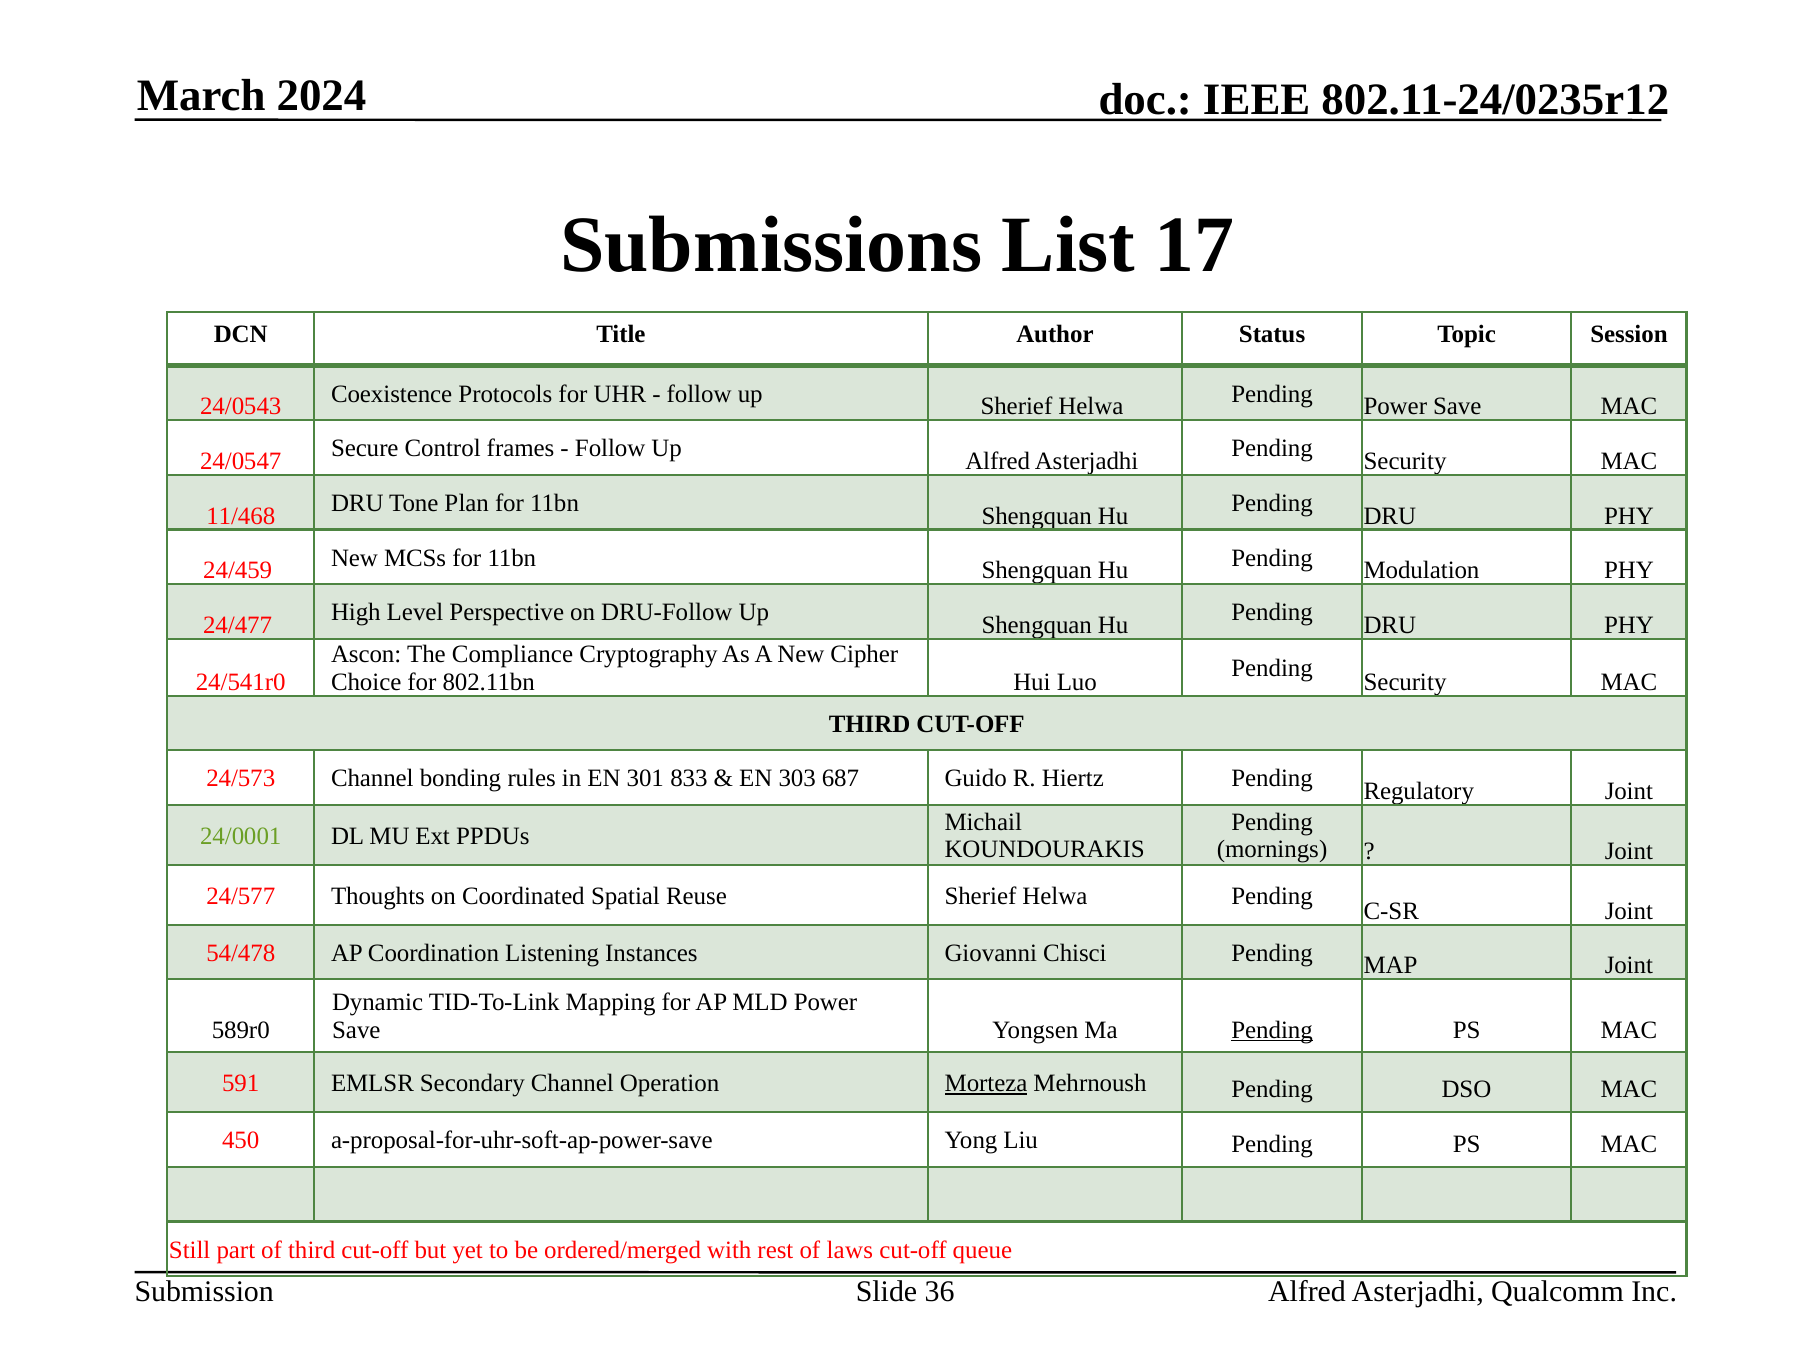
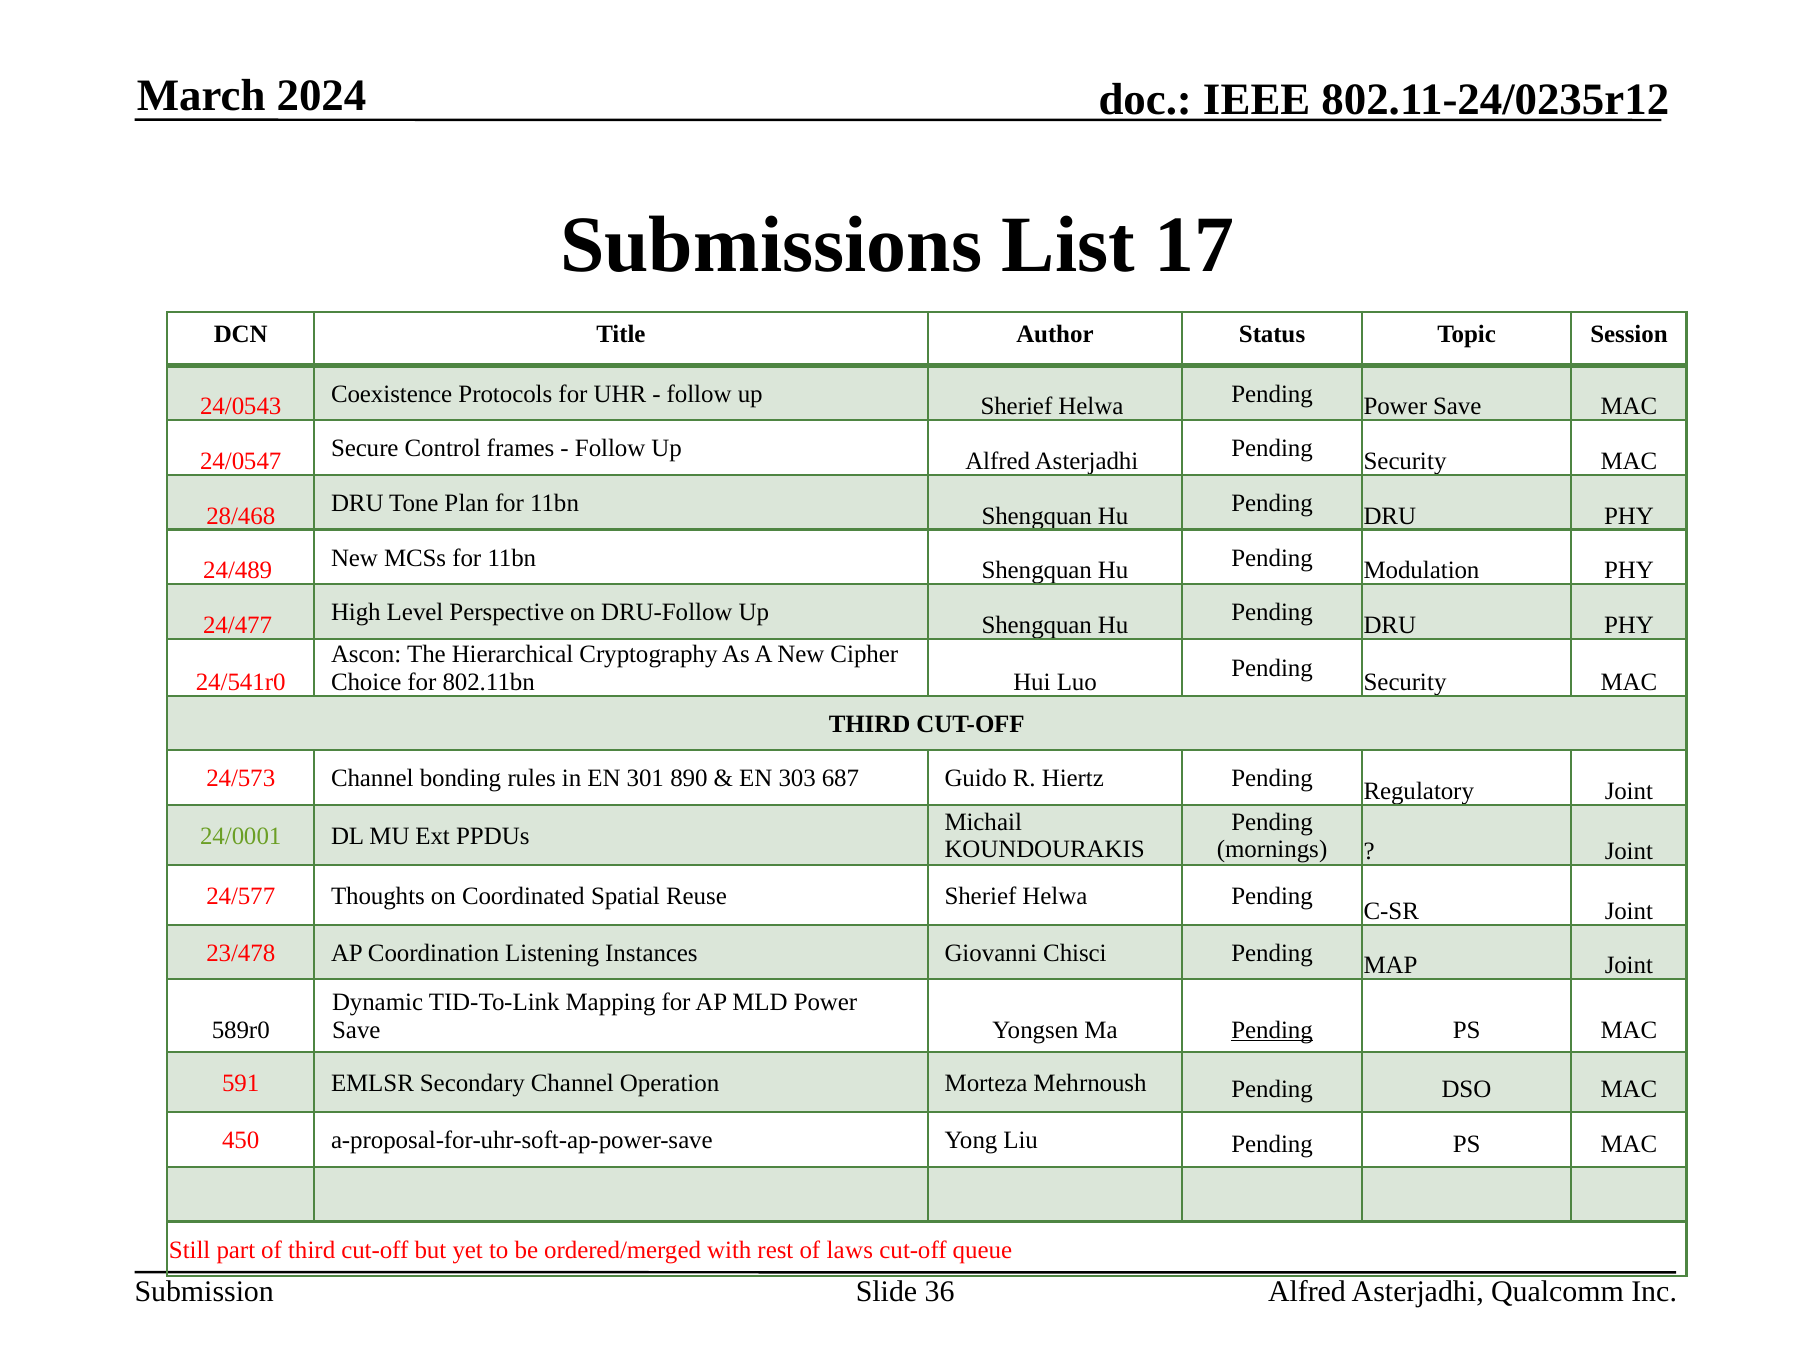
11/468: 11/468 -> 28/468
24/459: 24/459 -> 24/489
Compliance: Compliance -> Hierarchical
833: 833 -> 890
54/478: 54/478 -> 23/478
Morteza underline: present -> none
